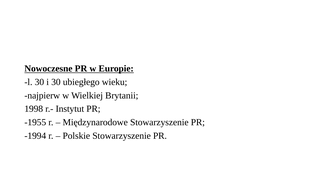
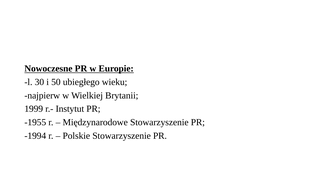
i 30: 30 -> 50
1998: 1998 -> 1999
